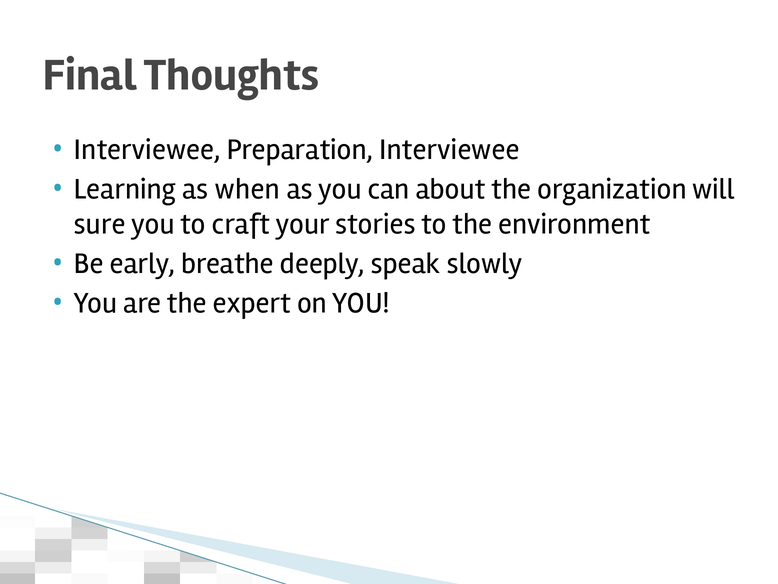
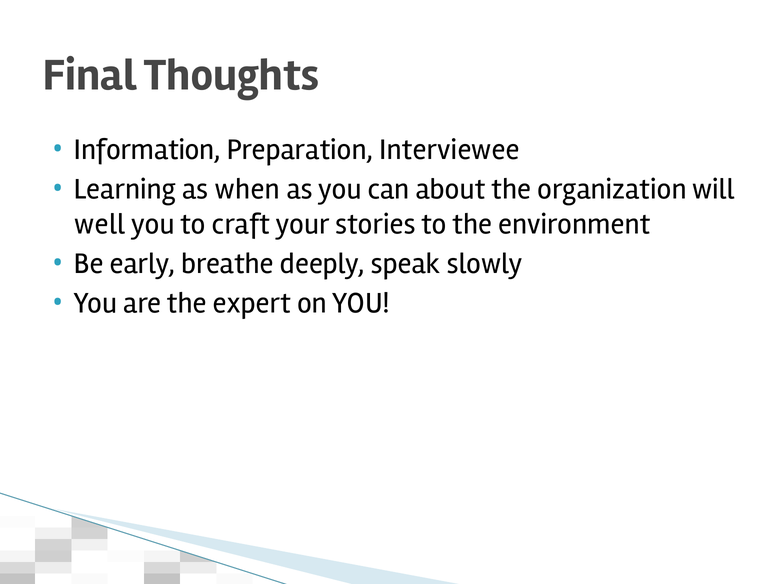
Interviewee at (147, 149): Interviewee -> Information
sure: sure -> well
